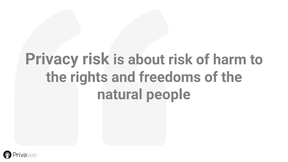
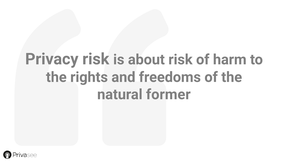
people: people -> former
